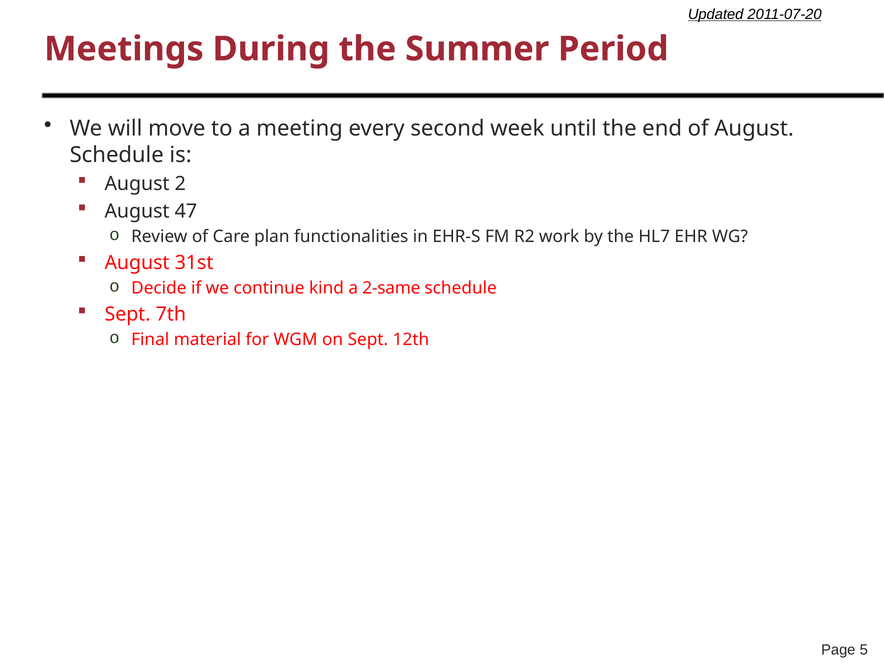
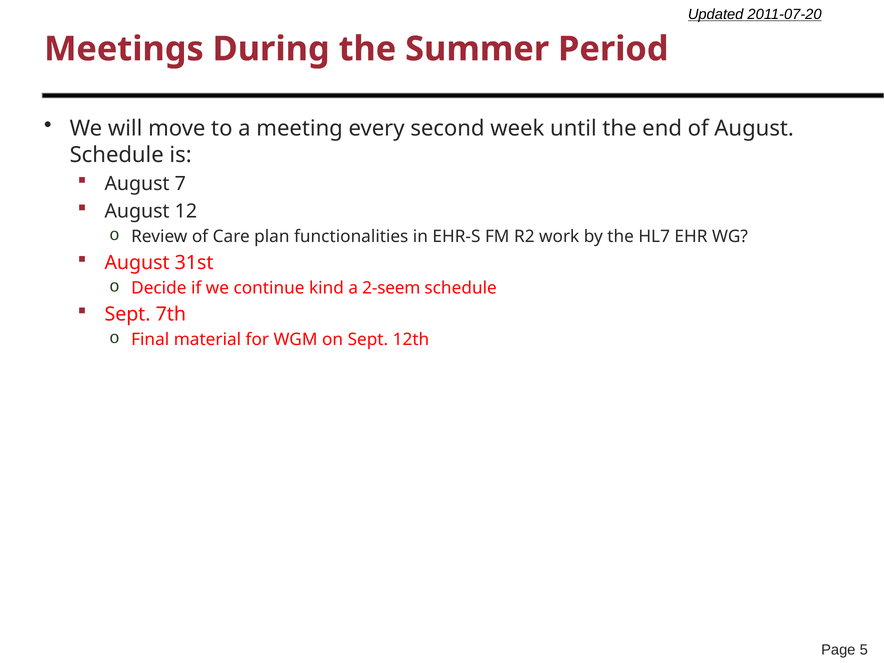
2: 2 -> 7
47: 47 -> 12
2-same: 2-same -> 2-seem
